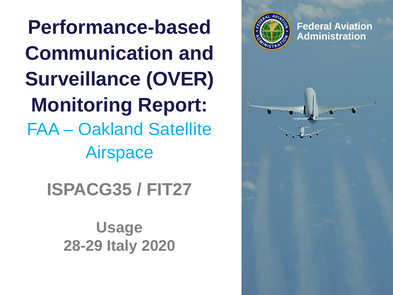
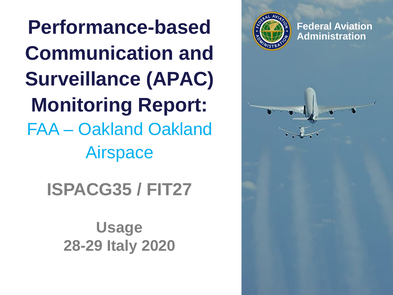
OVER: OVER -> APAC
Oakland Satellite: Satellite -> Oakland
